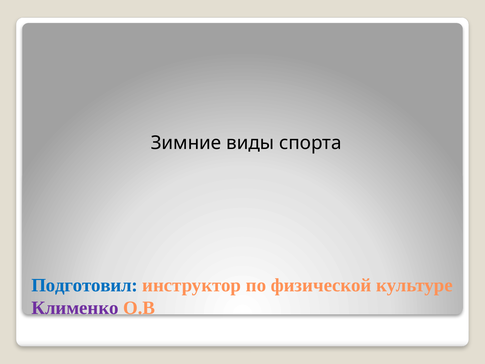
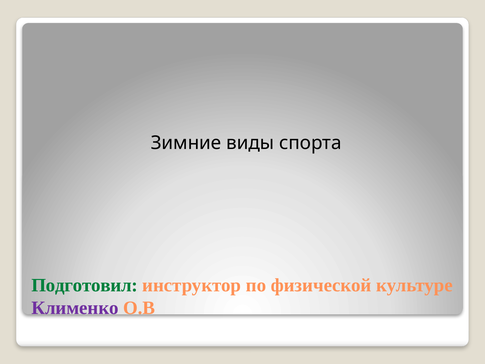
Подготовил colour: blue -> green
